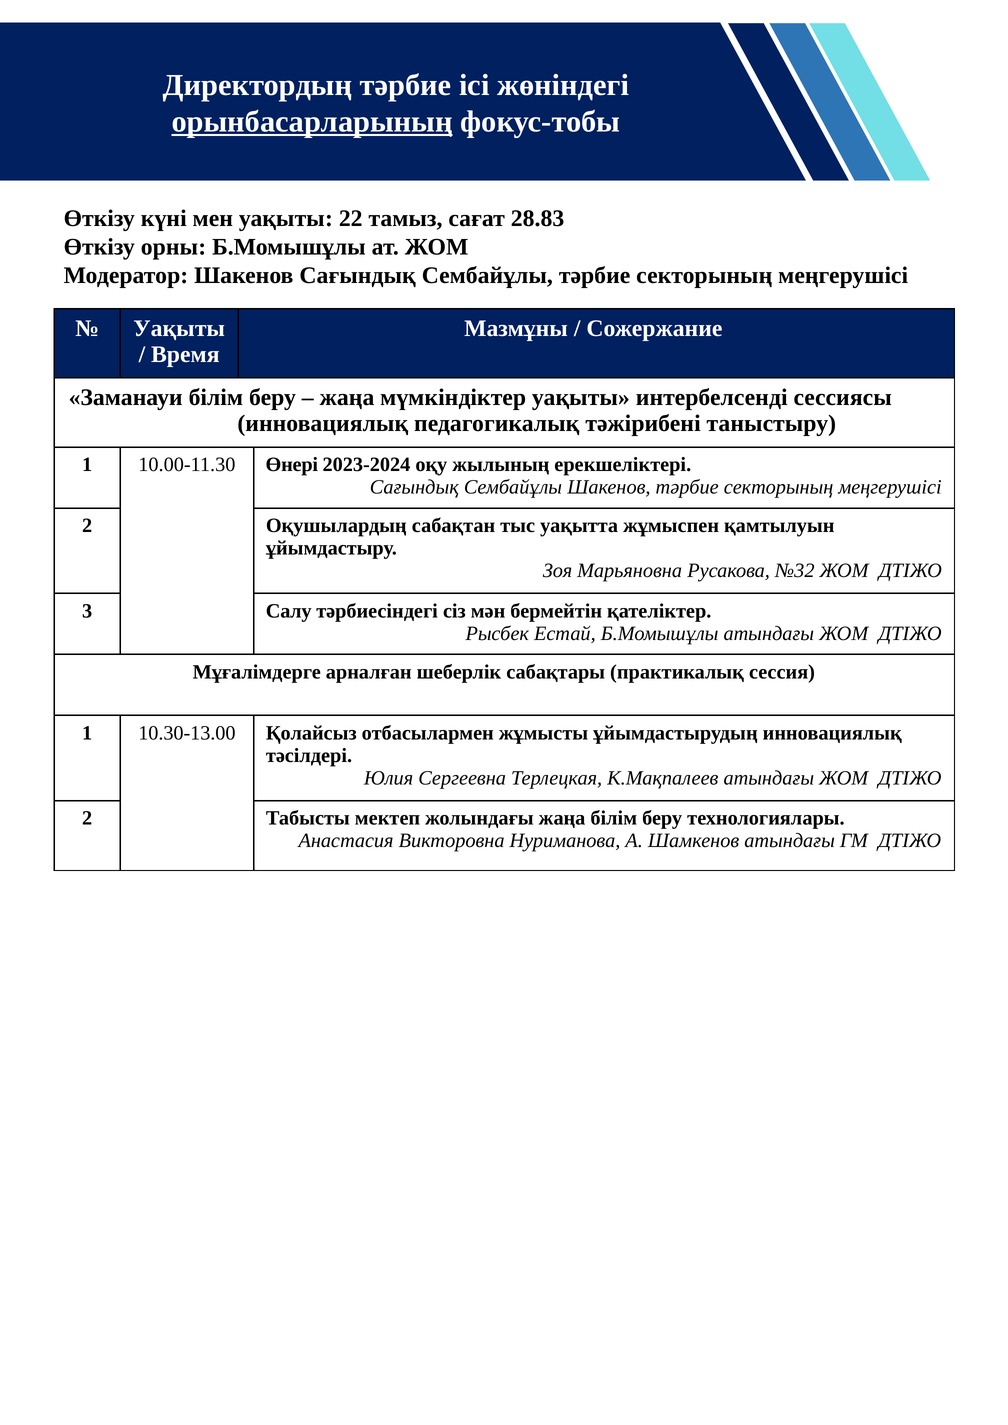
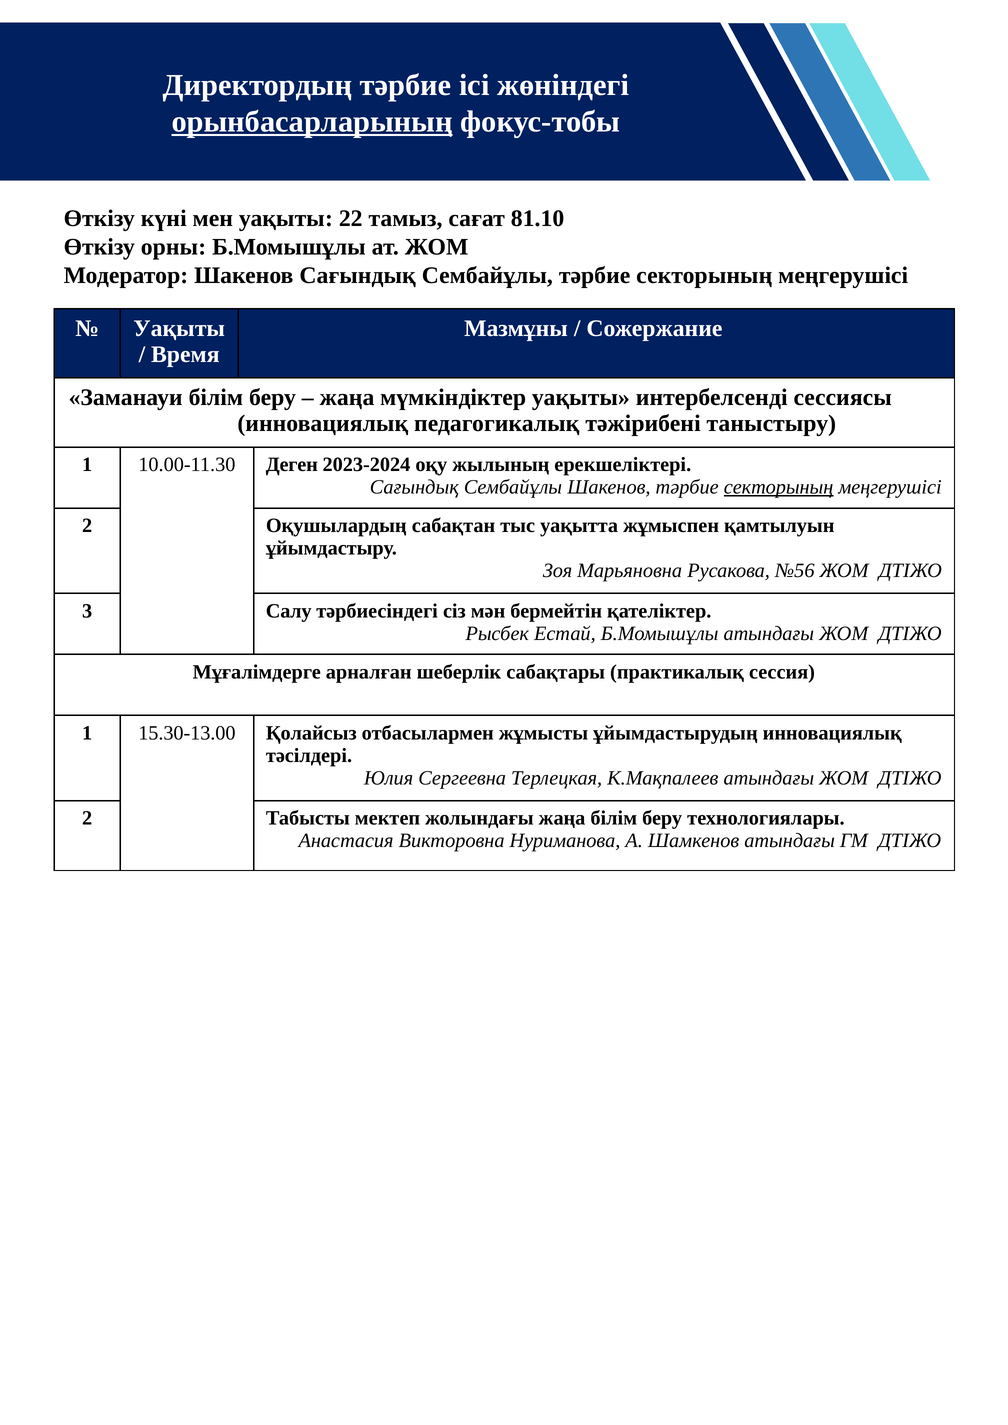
28.83: 28.83 -> 81.10
Өнері: Өнері -> Деген
секторының at (779, 487) underline: none -> present
№32: №32 -> №56
10.30-13.00: 10.30-13.00 -> 15.30-13.00
